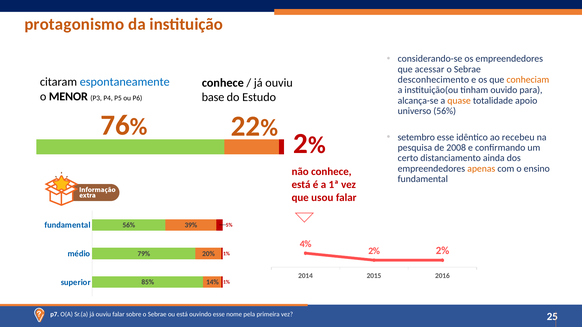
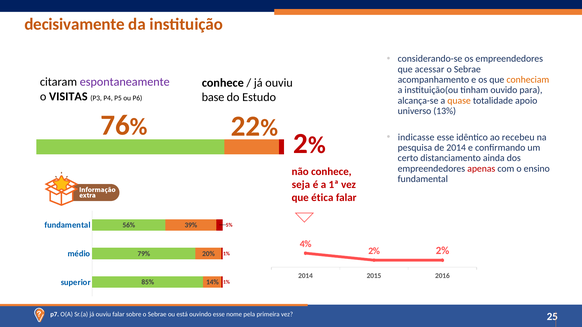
protagonismo: protagonismo -> decisivamente
desconhecimento: desconhecimento -> acompanhamento
espontaneamente colour: blue -> purple
MENOR: MENOR -> VISITAS
universo 56%: 56% -> 13%
setembro: setembro -> indicasse
de 2008: 2008 -> 2014
apenas colour: orange -> red
está at (301, 185): está -> seja
usou: usou -> ética
